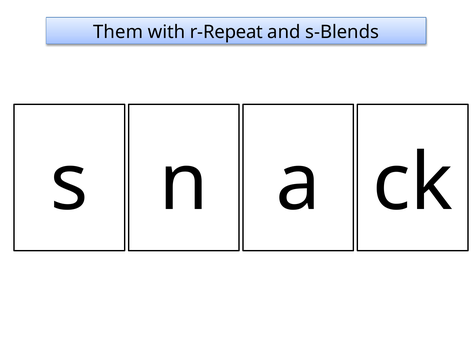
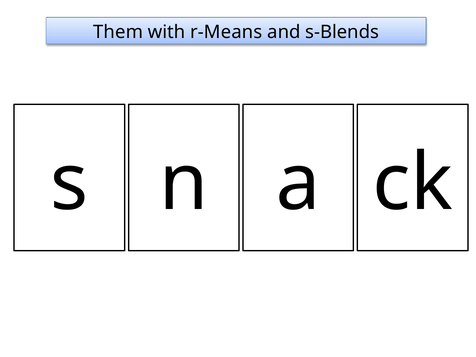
r-Repeat: r-Repeat -> r-Means
